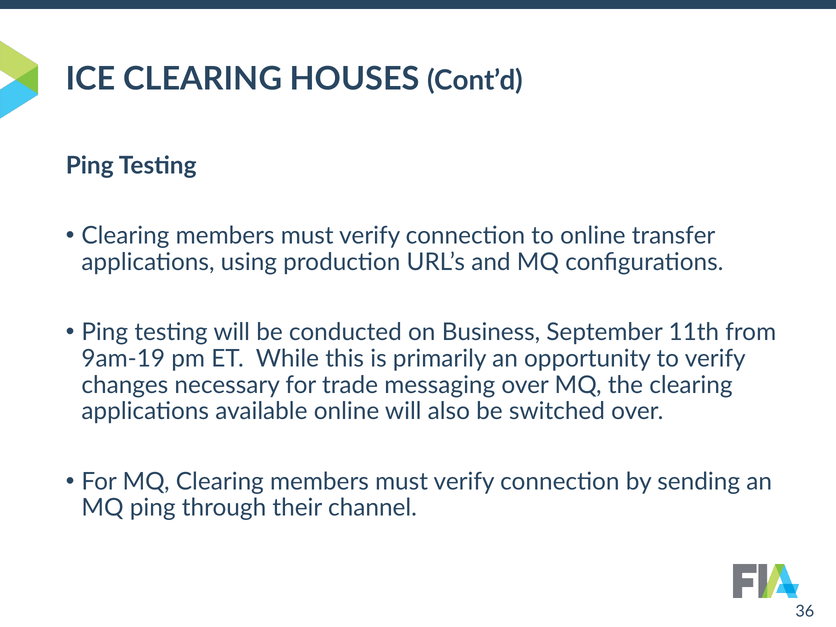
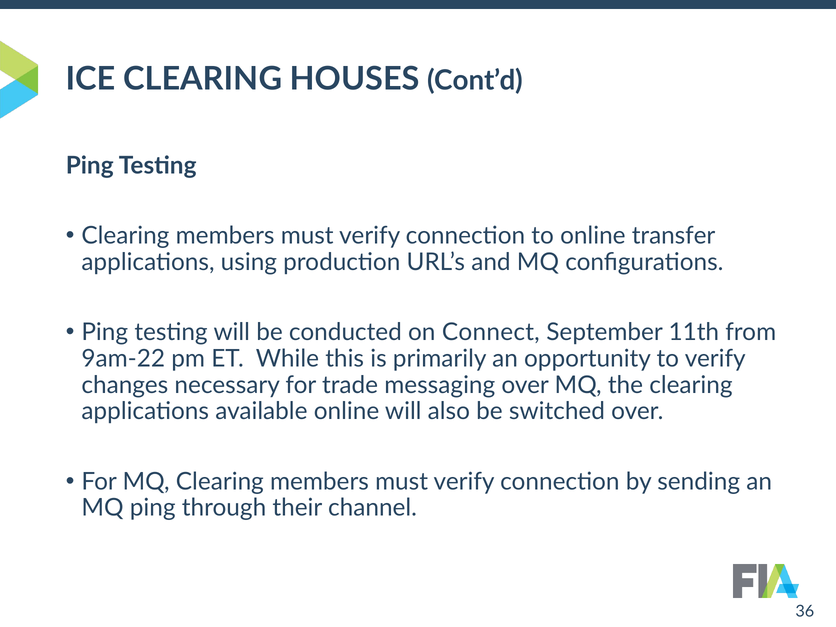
Business: Business -> Connect
9am-19: 9am-19 -> 9am-22
